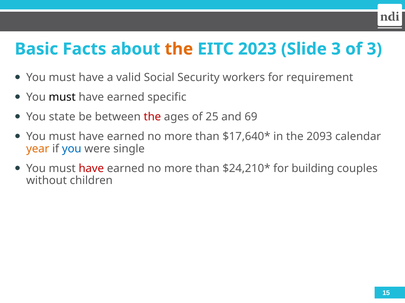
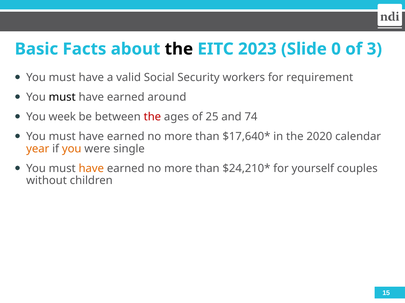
the at (179, 49) colour: orange -> black
Slide 3: 3 -> 0
specific: specific -> around
state: state -> week
69: 69 -> 74
2093: 2093 -> 2020
you at (72, 149) colour: blue -> orange
have at (91, 169) colour: red -> orange
building: building -> yourself
